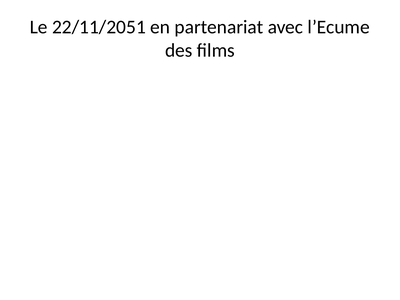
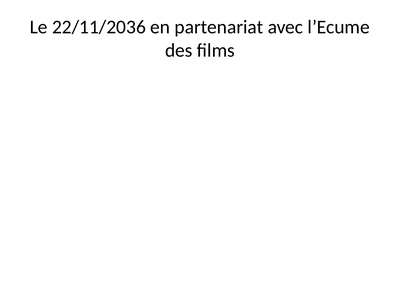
22/11/2051: 22/11/2051 -> 22/11/2036
